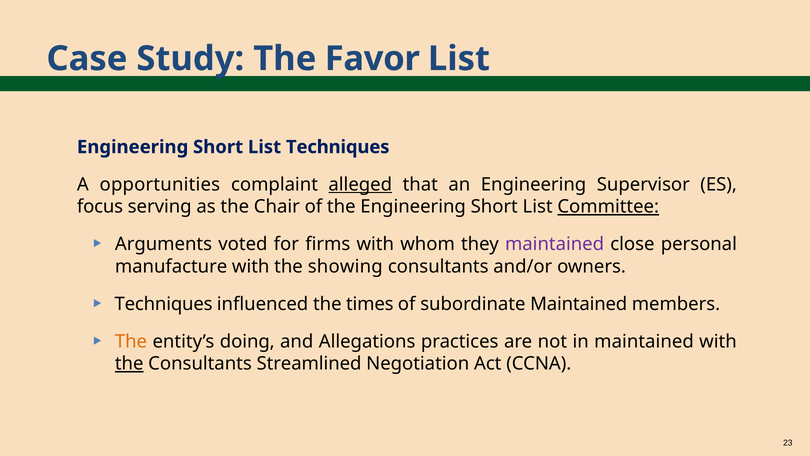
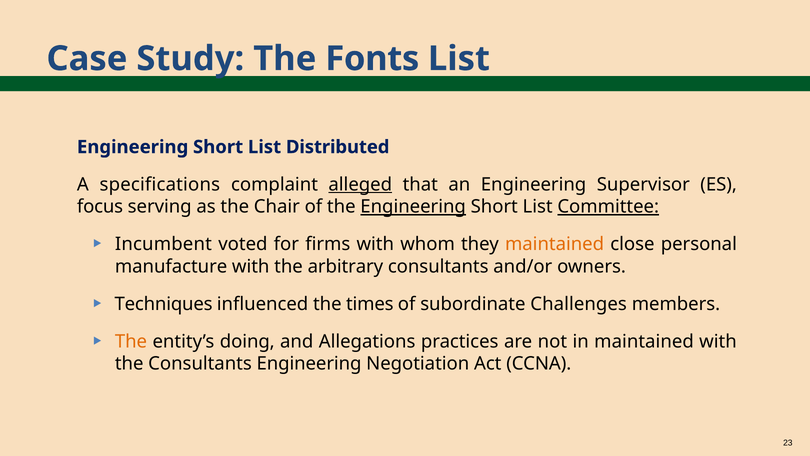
Favor: Favor -> Fonts
List Techniques: Techniques -> Distributed
opportunities: opportunities -> specifications
Engineering at (413, 207) underline: none -> present
Arguments: Arguments -> Incumbent
maintained at (555, 244) colour: purple -> orange
showing: showing -> arbitrary
subordinate Maintained: Maintained -> Challenges
the at (129, 364) underline: present -> none
Consultants Streamlined: Streamlined -> Engineering
